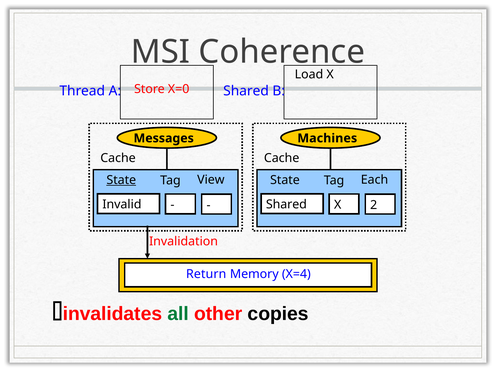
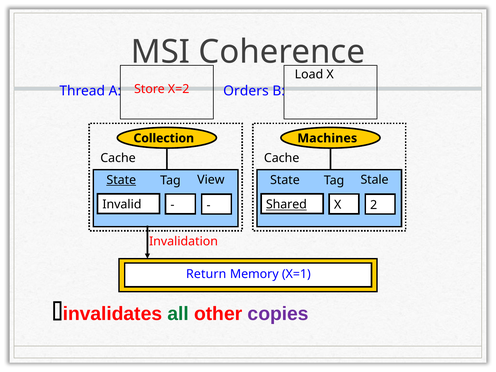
X=0: X=0 -> X=2
A Shared: Shared -> Orders
Messages: Messages -> Collection
Each: Each -> Stale
Shared at (286, 205) underline: none -> present
X=4: X=4 -> X=1
copies colour: black -> purple
